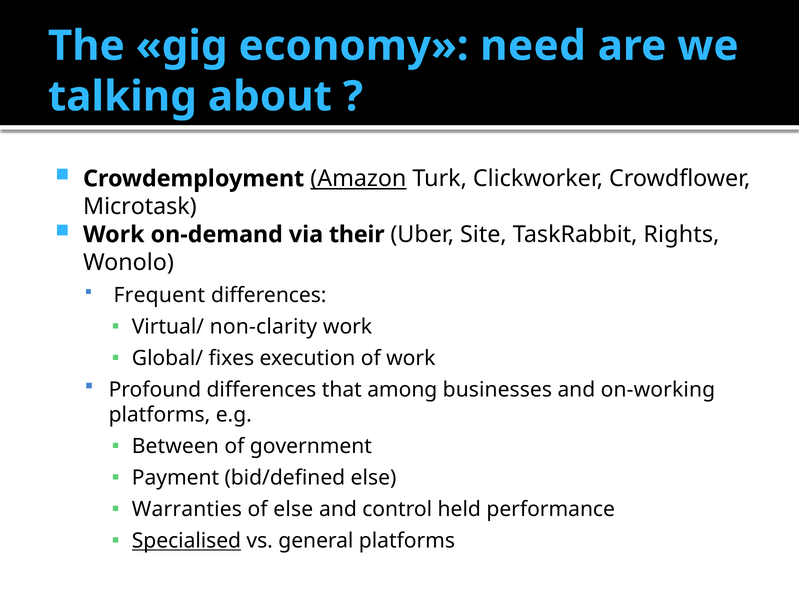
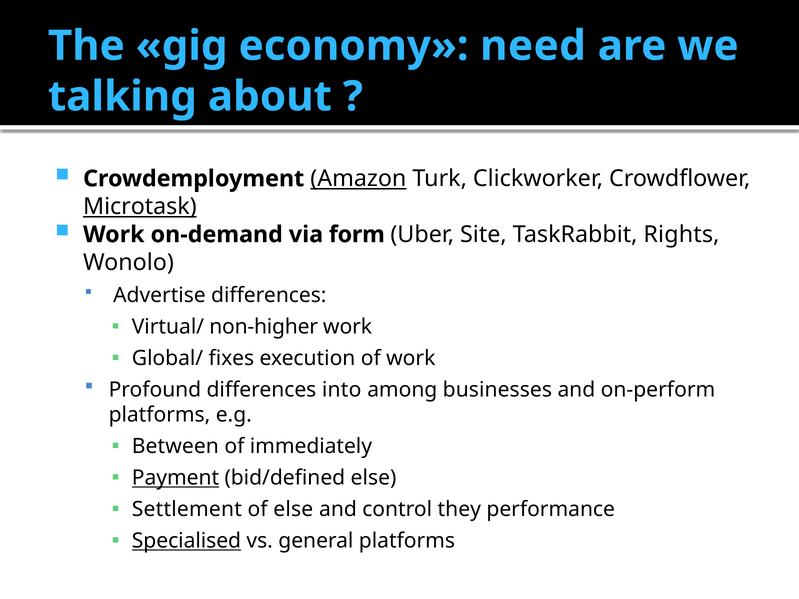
Microtask underline: none -> present
their: their -> form
Frequent: Frequent -> Advertise
non-clarity: non-clarity -> non-higher
that: that -> into
on-working: on-working -> on-perform
government: government -> immediately
Payment underline: none -> present
Warranties: Warranties -> Settlement
held: held -> they
